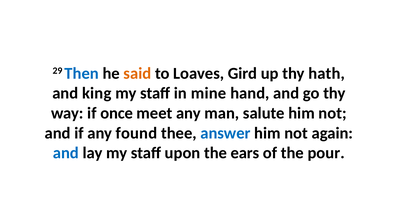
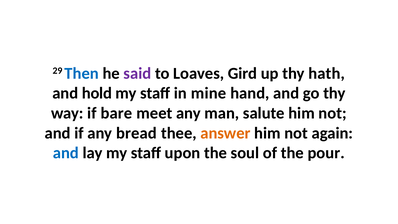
said colour: orange -> purple
king: king -> hold
once: once -> bare
found: found -> bread
answer colour: blue -> orange
ears: ears -> soul
